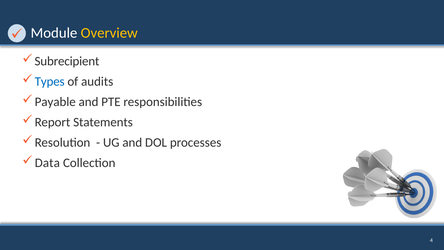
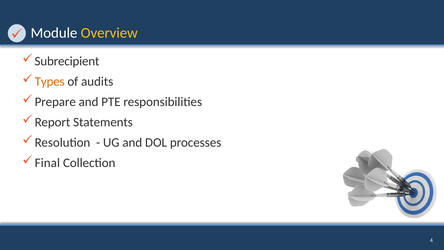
Types colour: blue -> orange
Payable: Payable -> Prepare
Data: Data -> Final
